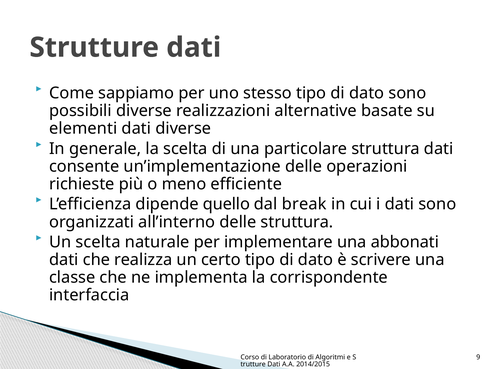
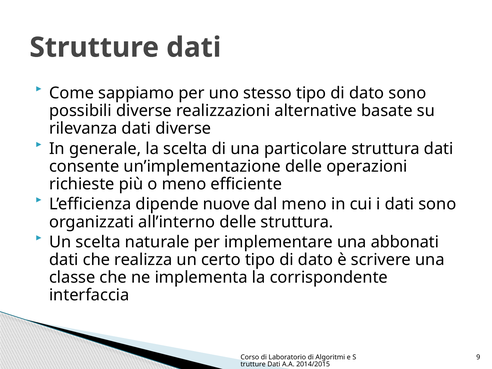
elementi: elementi -> rilevanza
quello: quello -> nuove
dal break: break -> meno
